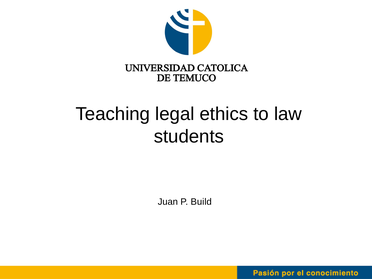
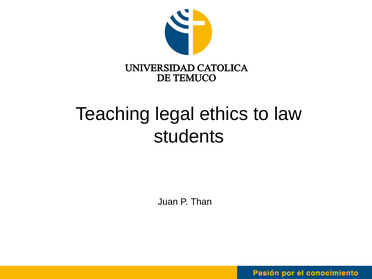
Build: Build -> Than
